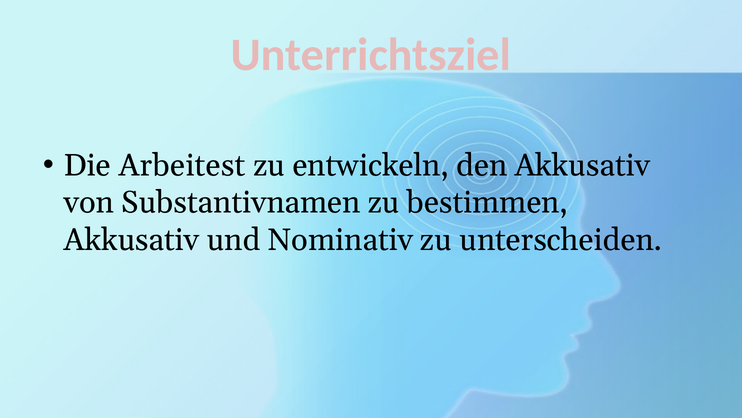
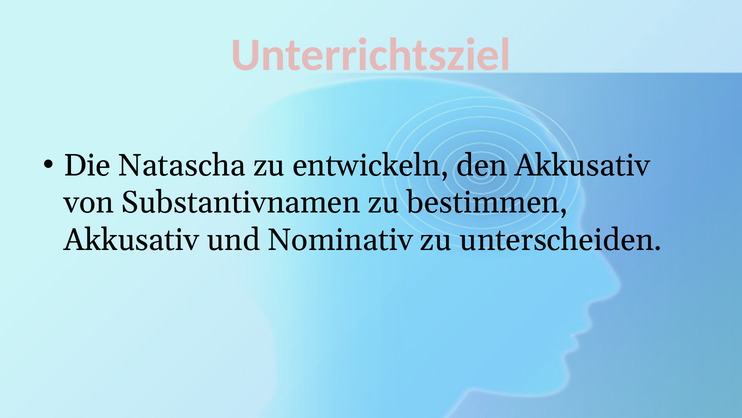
Arbeitest: Arbeitest -> Natascha
